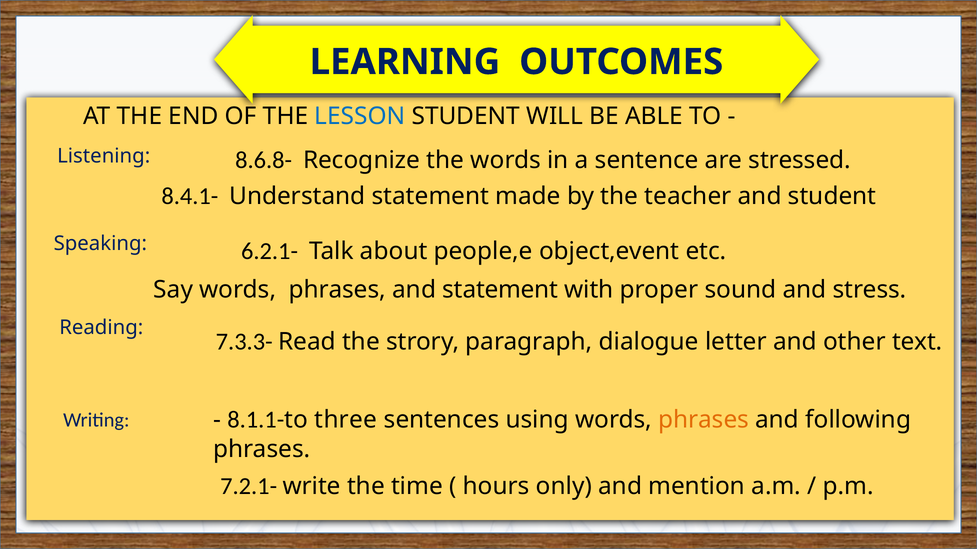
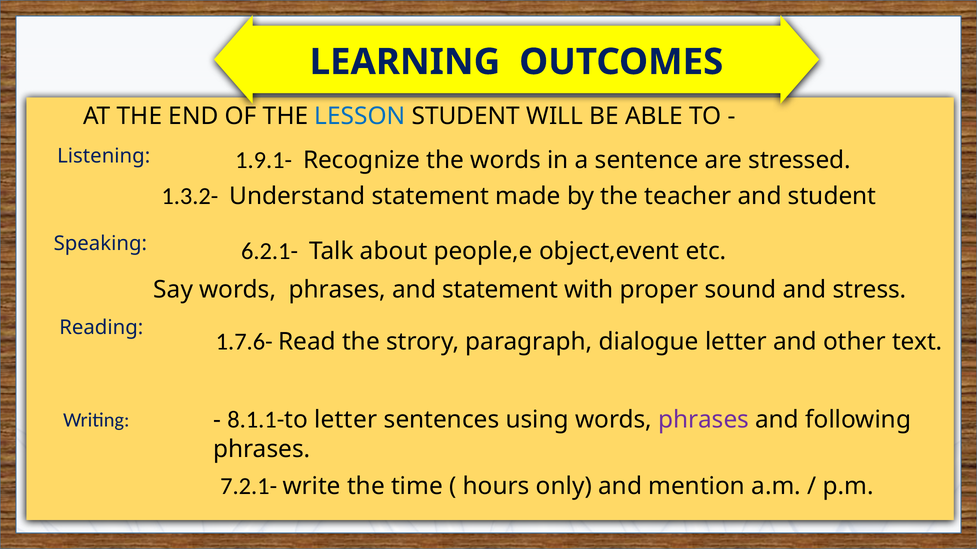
8.6.8-: 8.6.8- -> 1.9.1-
8.4.1-: 8.4.1- -> 1.3.2-
7.3.3-: 7.3.3- -> 1.7.6-
to three: three -> letter
phrases at (704, 420) colour: orange -> purple
